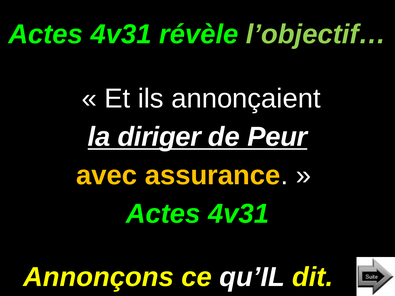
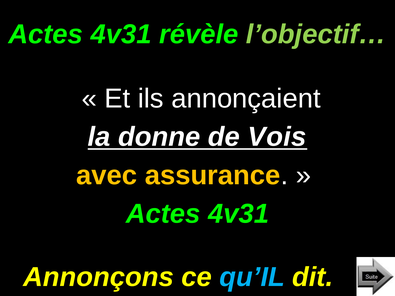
diriger: diriger -> donne
Peur: Peur -> Vois
qu’IL colour: white -> light blue
